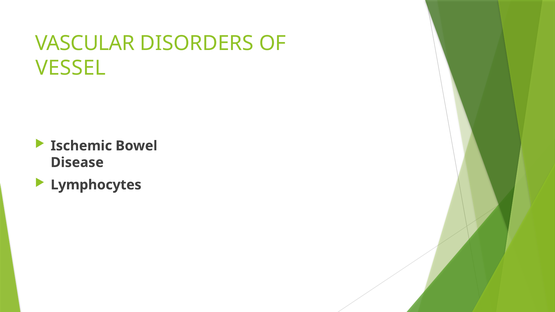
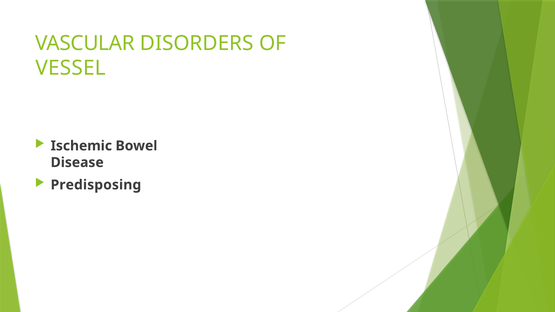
Lymphocytes: Lymphocytes -> Predisposing
